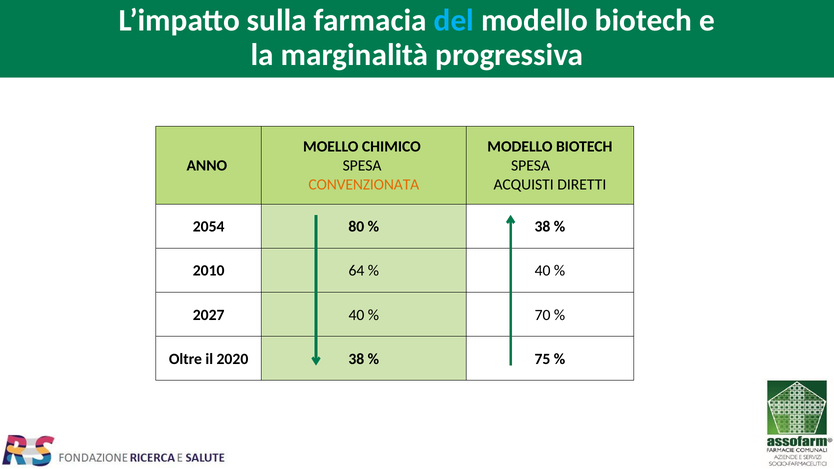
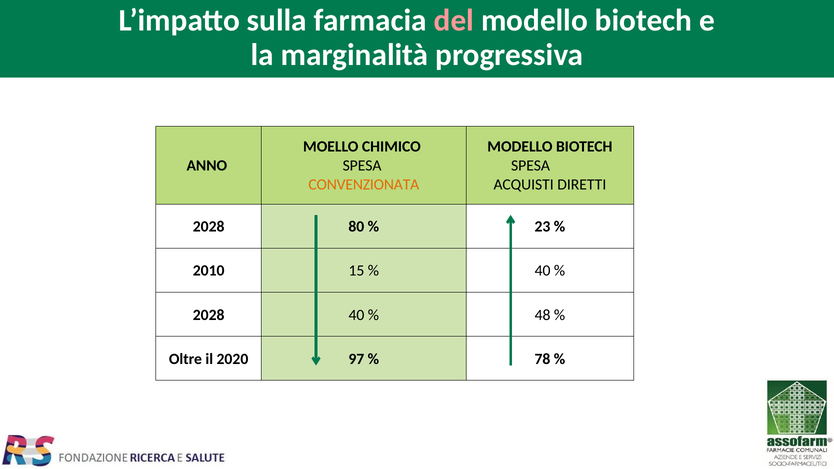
del colour: light blue -> pink
2054 at (209, 227): 2054 -> 2028
38 at (542, 227): 38 -> 23
64: 64 -> 15
2027 at (209, 315): 2027 -> 2028
70: 70 -> 48
2020 38: 38 -> 97
75: 75 -> 78
